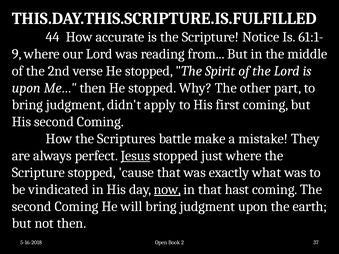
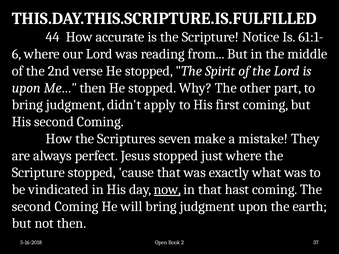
9: 9 -> 6
battle: battle -> seven
Jesus underline: present -> none
